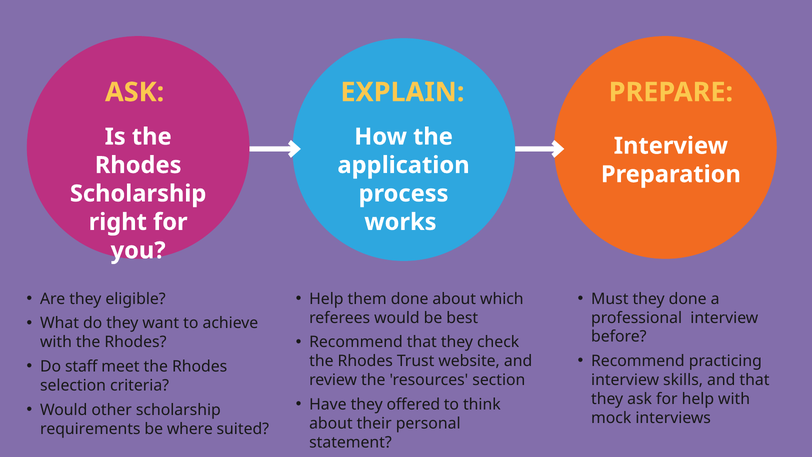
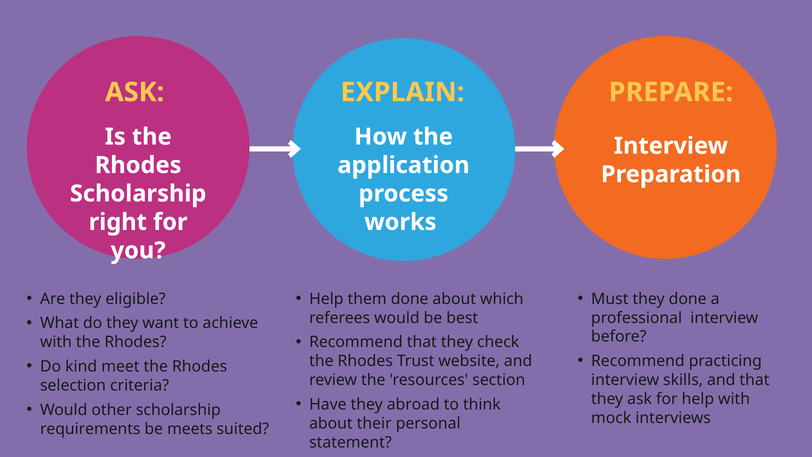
staff: staff -> kind
offered: offered -> abroad
where: where -> meets
